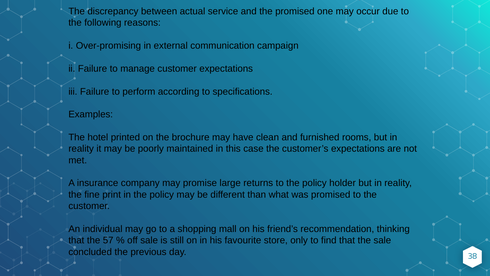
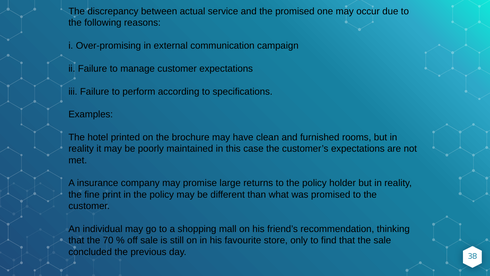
57: 57 -> 70
